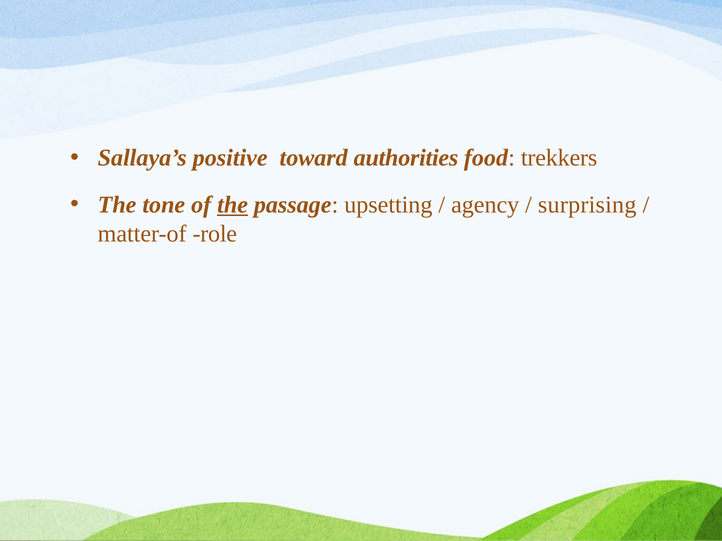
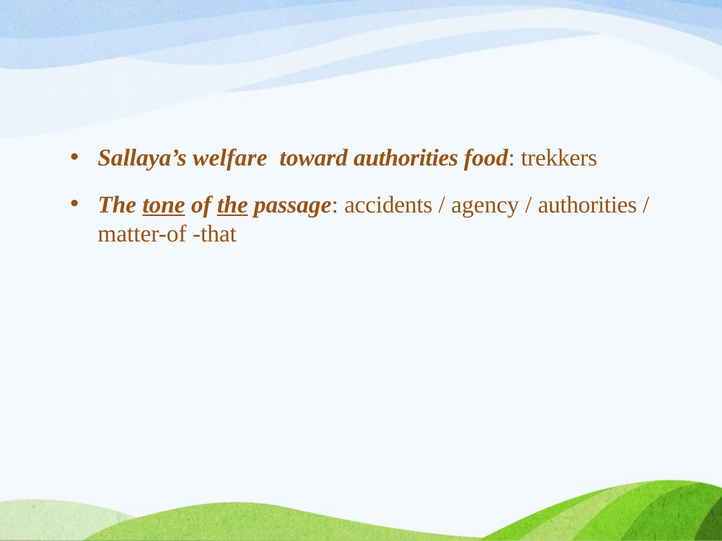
positive: positive -> welfare
tone underline: none -> present
upsetting: upsetting -> accidents
surprising at (587, 205): surprising -> authorities
role: role -> that
